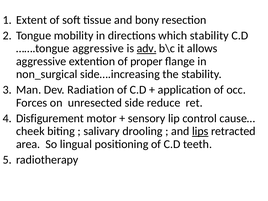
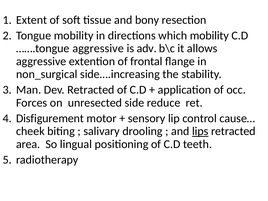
which stability: stability -> mobility
adv underline: present -> none
proper: proper -> frontal
Dev Radiation: Radiation -> Retracted
